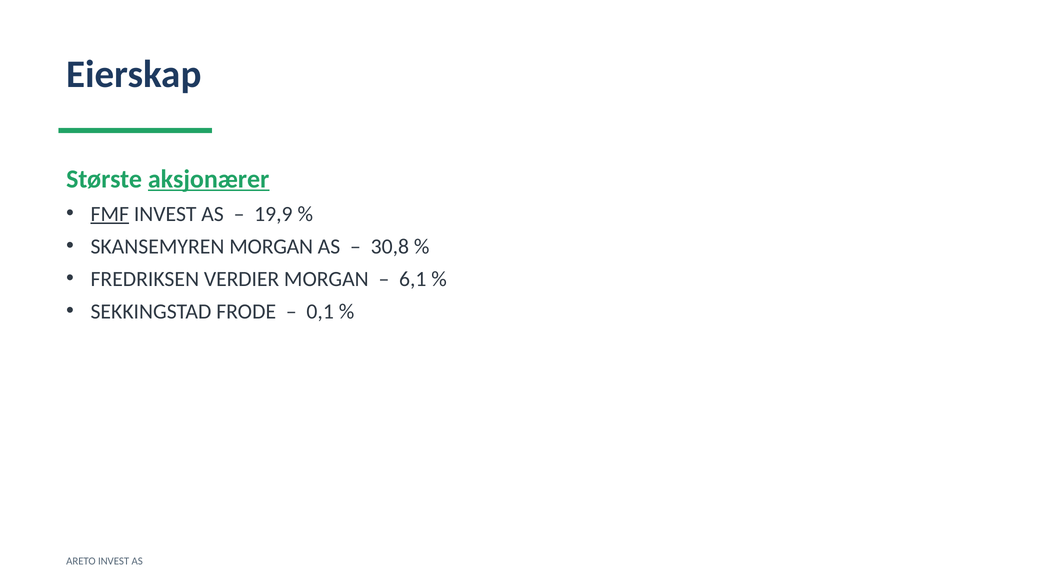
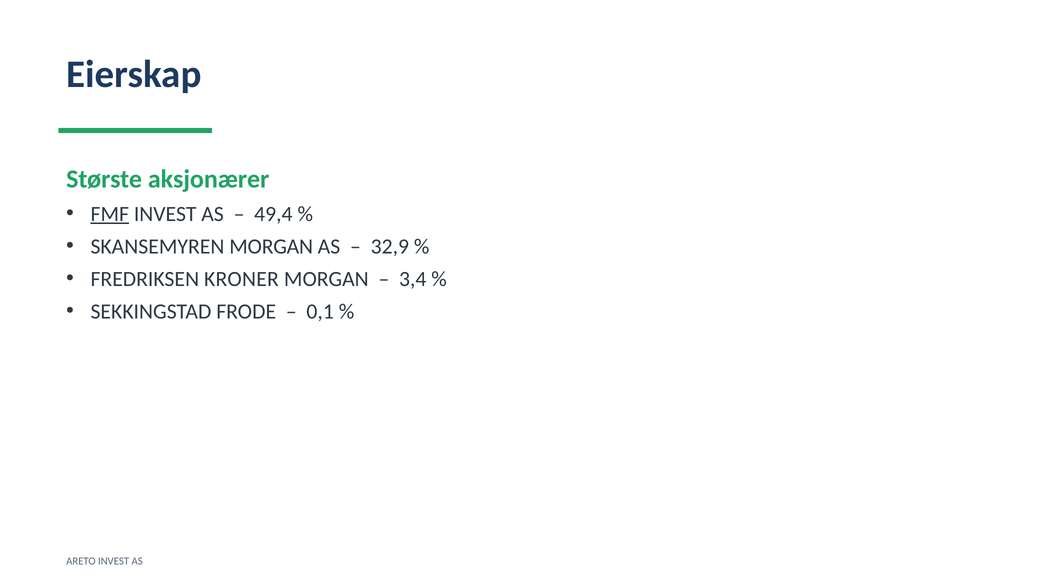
aksjonærer underline: present -> none
19,9: 19,9 -> 49,4
30,8: 30,8 -> 32,9
VERDIER: VERDIER -> KRONER
6,1: 6,1 -> 3,4
